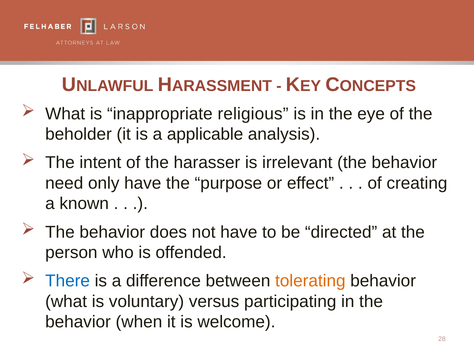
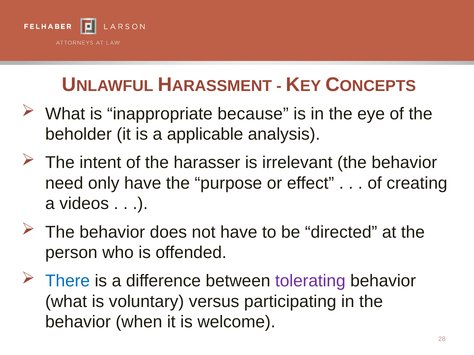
religious: religious -> because
known: known -> videos
tolerating colour: orange -> purple
